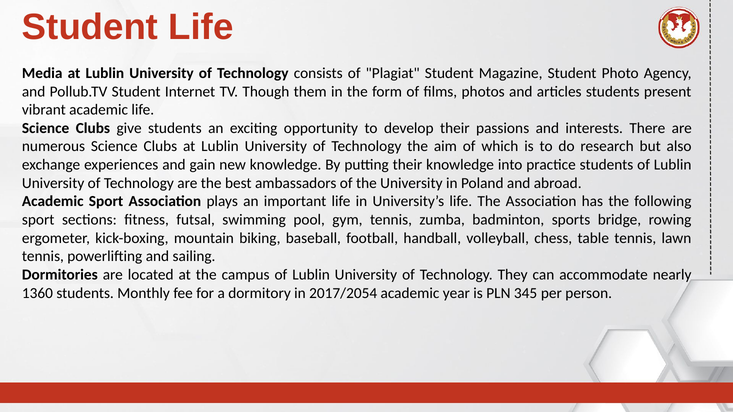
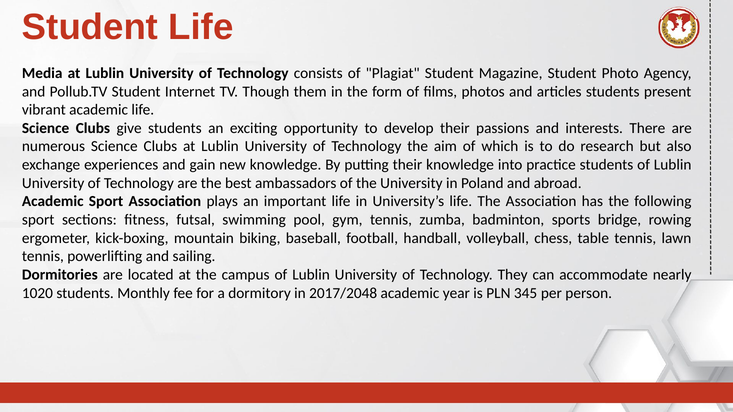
1360: 1360 -> 1020
2017/2054: 2017/2054 -> 2017/2048
